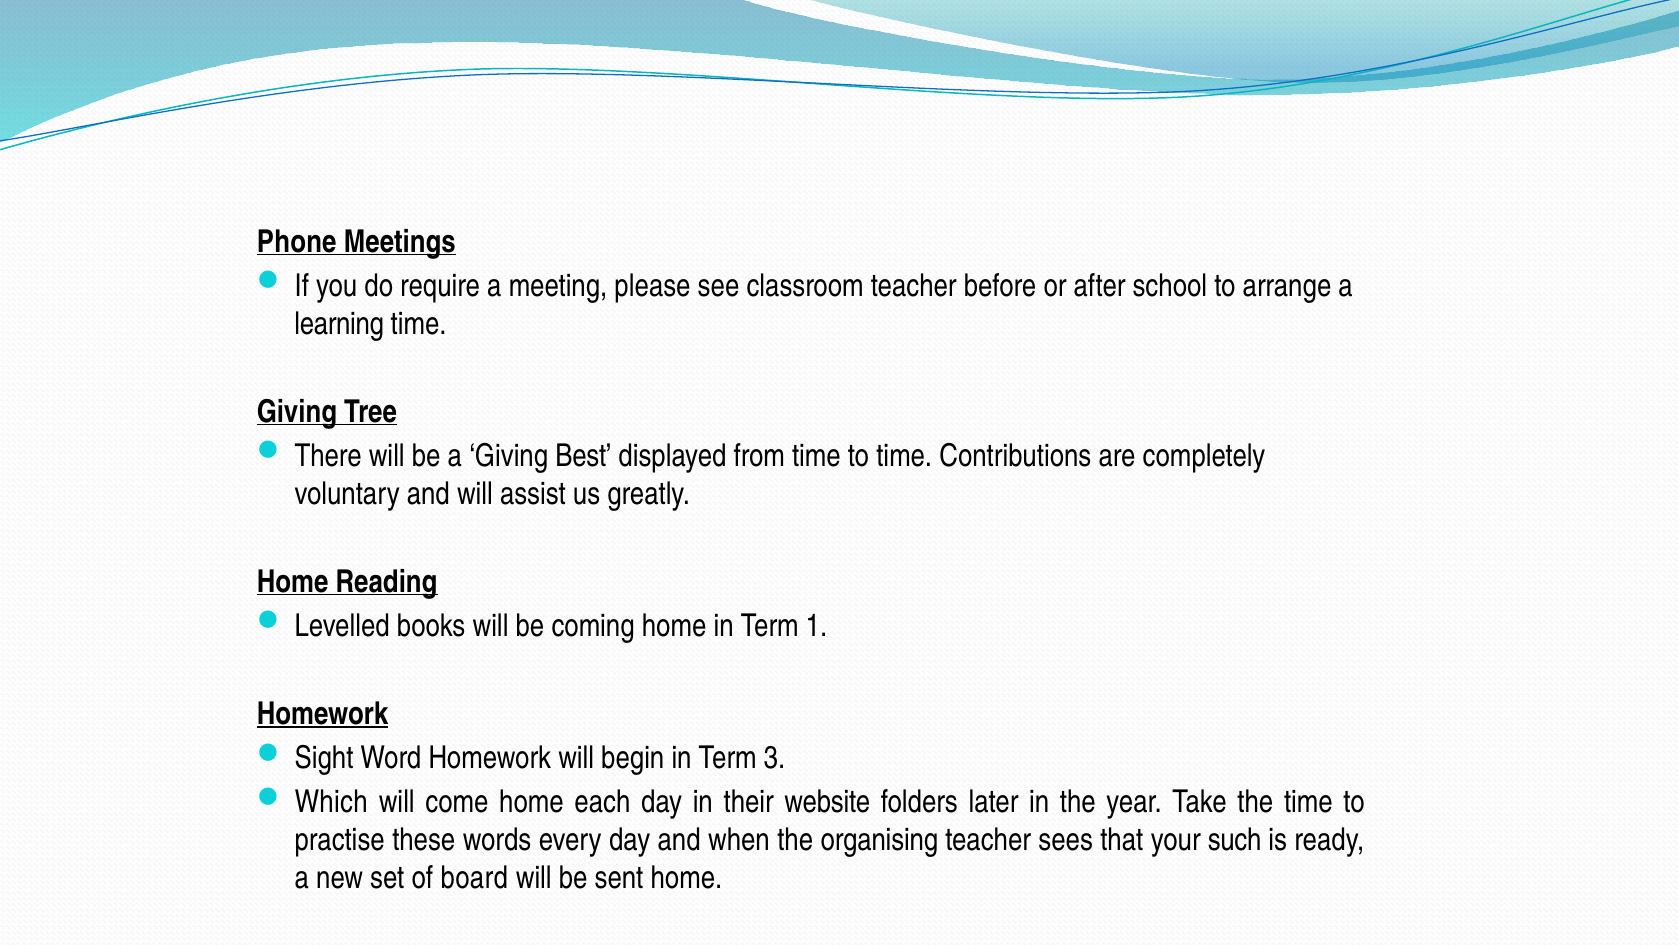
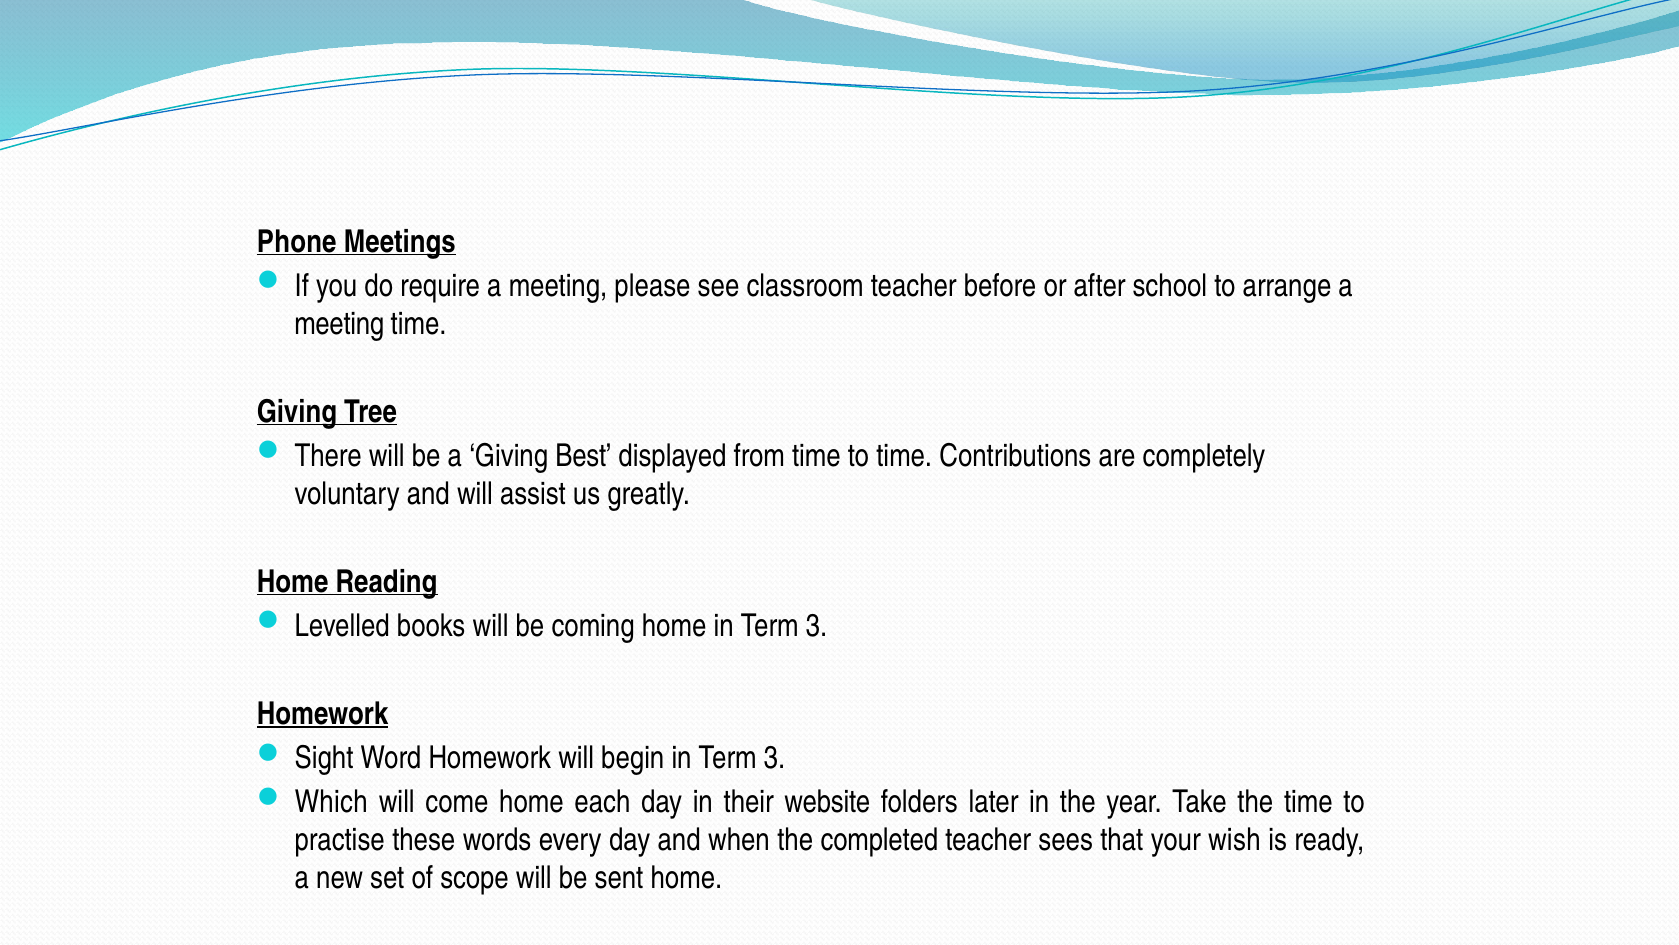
learning at (339, 324): learning -> meeting
home in Term 1: 1 -> 3
organising: organising -> completed
such: such -> wish
board: board -> scope
